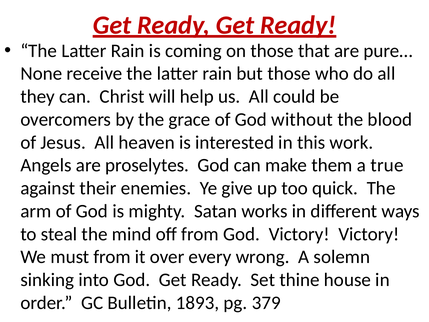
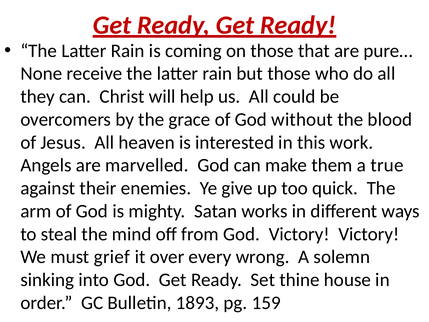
proselytes: proselytes -> marvelled
must from: from -> grief
379: 379 -> 159
